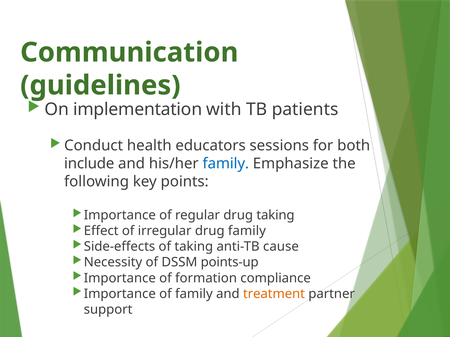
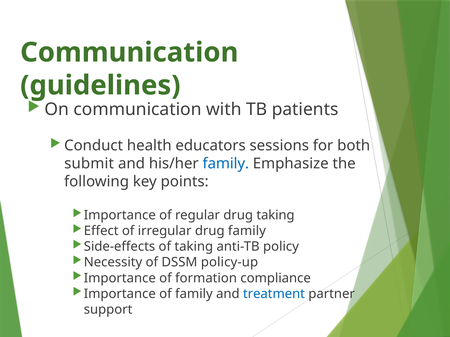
On implementation: implementation -> communication
include: include -> submit
cause: cause -> policy
points-up: points-up -> policy-up
treatment colour: orange -> blue
